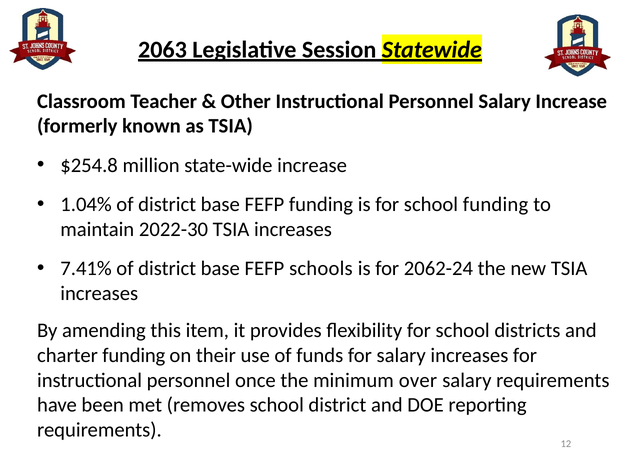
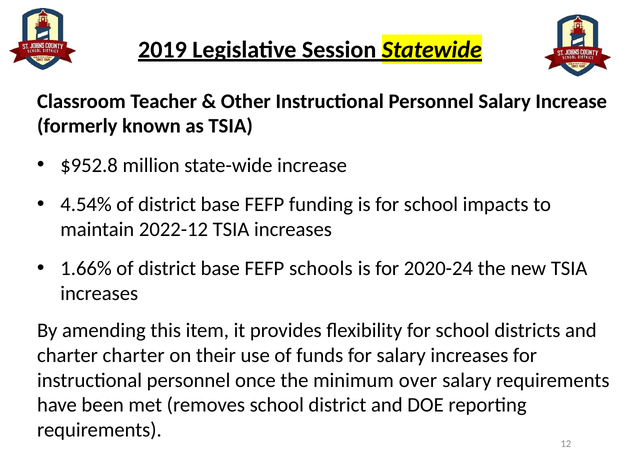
2063: 2063 -> 2019
$254.8: $254.8 -> $952.8
1.04%: 1.04% -> 4.54%
school funding: funding -> impacts
2022-30: 2022-30 -> 2022-12
7.41%: 7.41% -> 1.66%
2062-24: 2062-24 -> 2020-24
charter funding: funding -> charter
